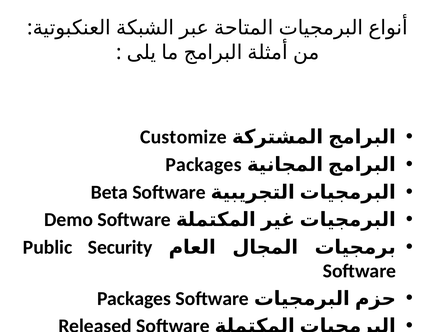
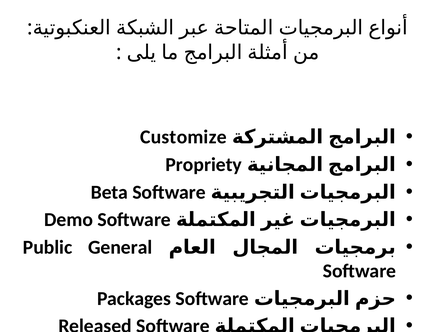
Packages at (204, 165): Packages -> Propriety
Security: Security -> General
